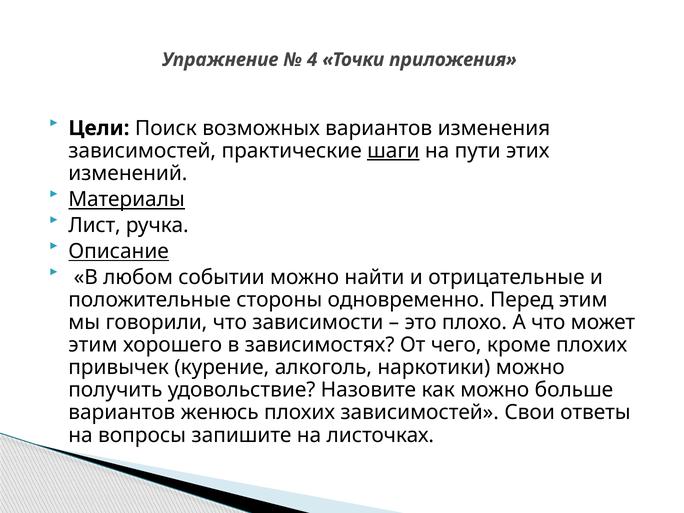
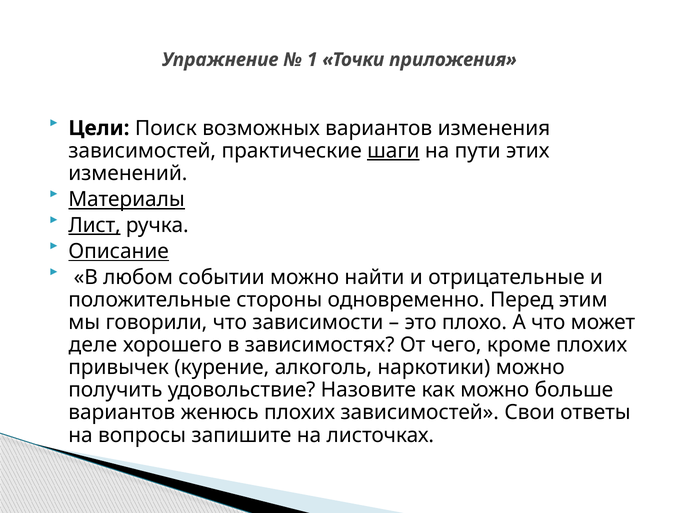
4: 4 -> 1
Лист underline: none -> present
этим at (93, 345): этим -> деле
